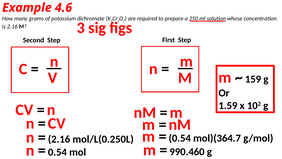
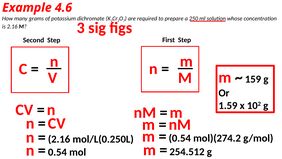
mol)(364.7: mol)(364.7 -> mol)(274.2
990.460: 990.460 -> 254.512
